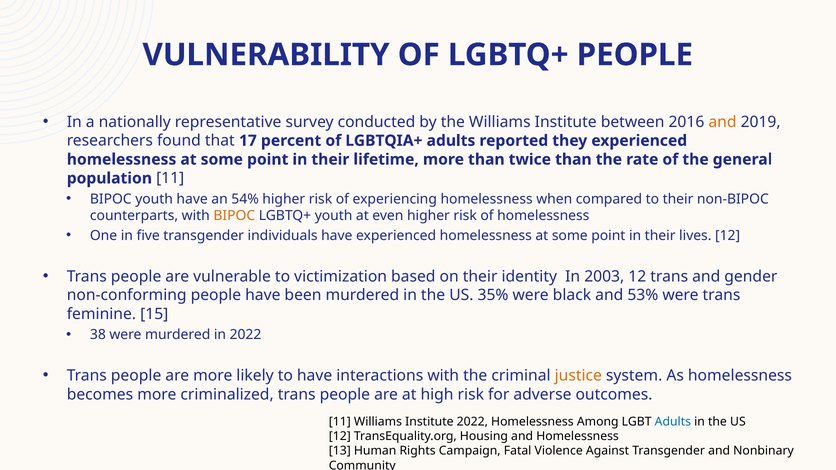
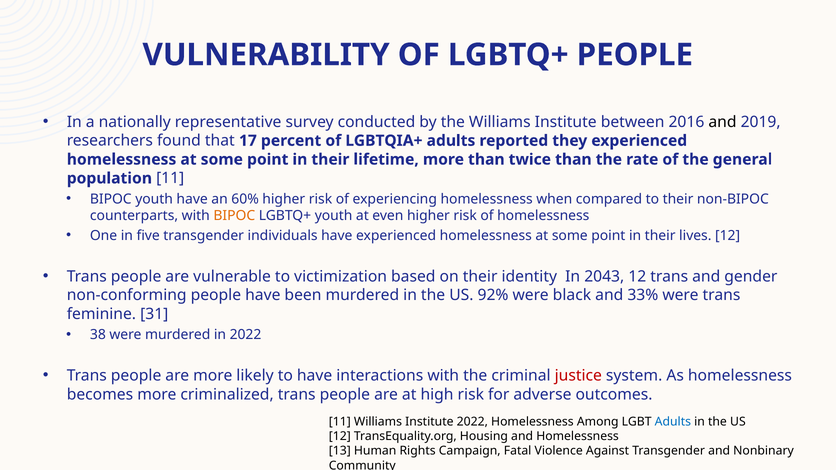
and at (723, 122) colour: orange -> black
54%: 54% -> 60%
2003: 2003 -> 2043
35%: 35% -> 92%
53%: 53% -> 33%
15: 15 -> 31
justice colour: orange -> red
